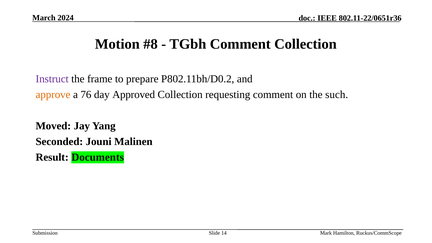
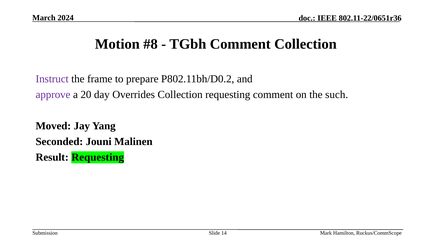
approve colour: orange -> purple
76: 76 -> 20
Approved: Approved -> Overrides
Result Documents: Documents -> Requesting
